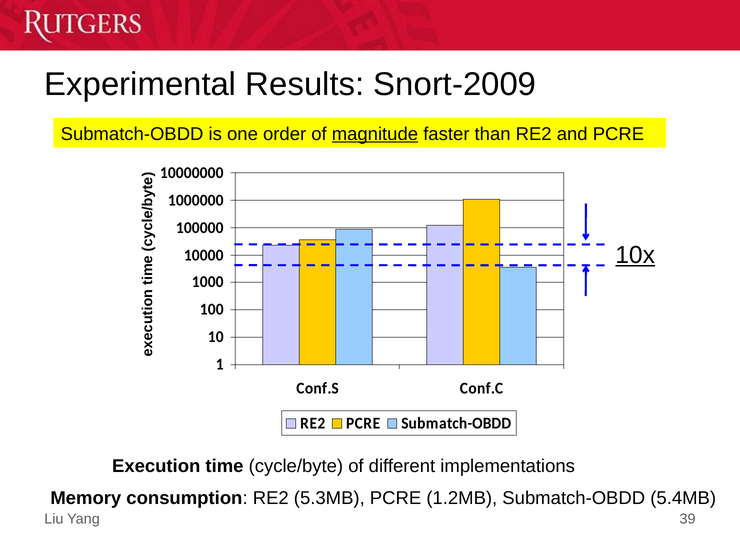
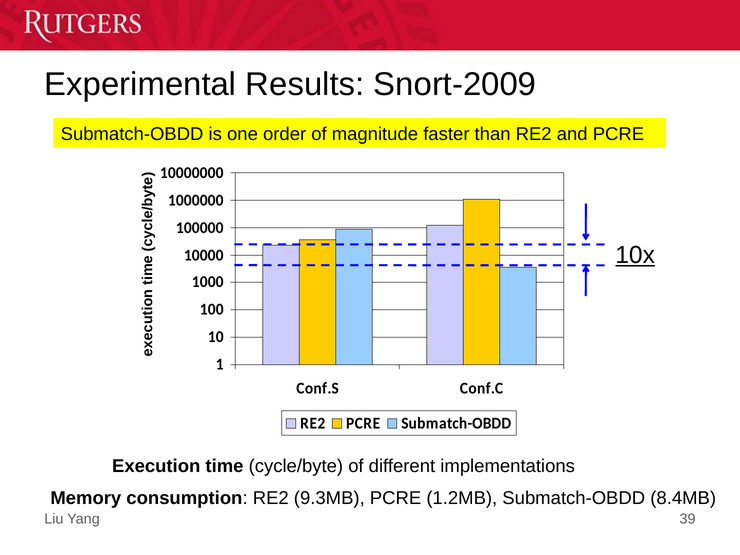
magnitude underline: present -> none
5.3MB: 5.3MB -> 9.3MB
5.4MB: 5.4MB -> 8.4MB
